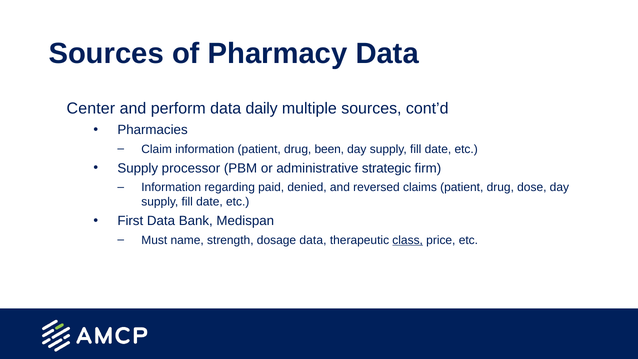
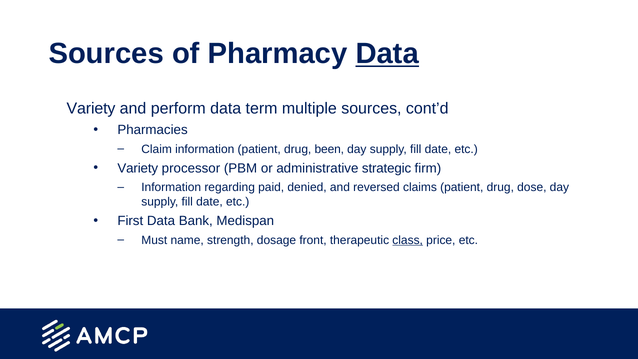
Data at (387, 54) underline: none -> present
Center at (91, 109): Center -> Variety
daily: daily -> term
Supply at (138, 168): Supply -> Variety
dosage data: data -> front
